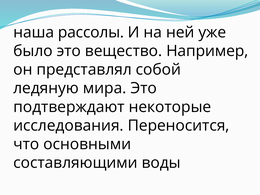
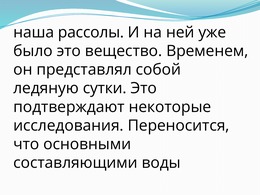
Например: Например -> Временем
мира: мира -> сутки
